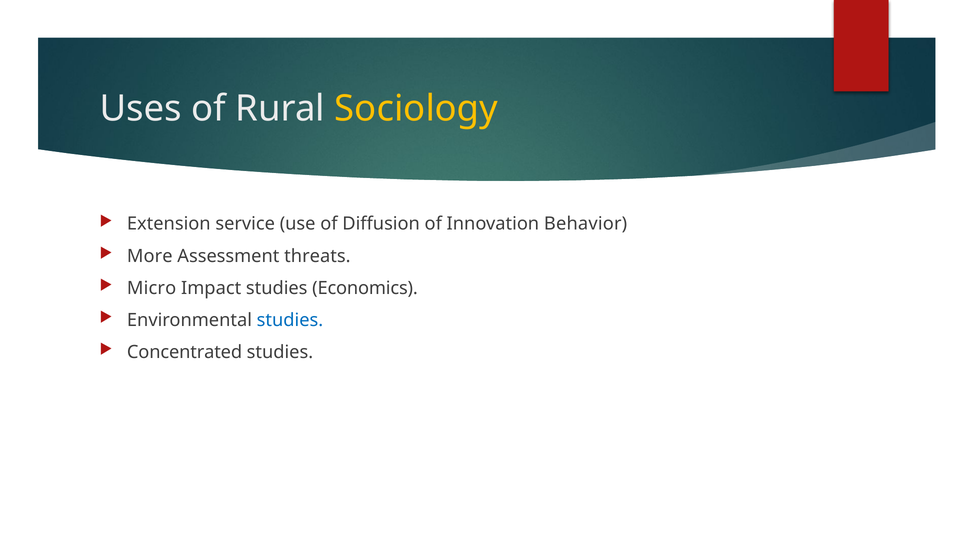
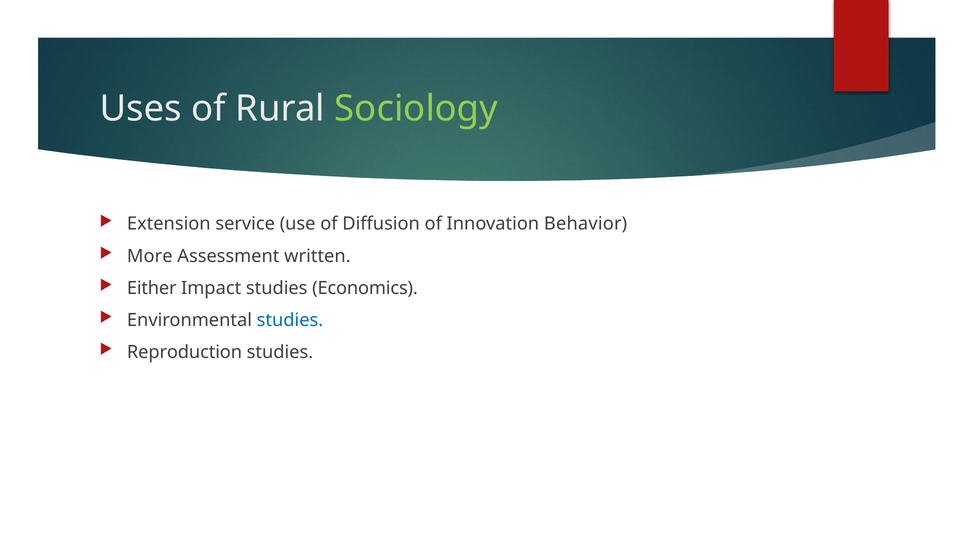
Sociology colour: yellow -> light green
threats: threats -> written
Micro: Micro -> Either
Concentrated: Concentrated -> Reproduction
